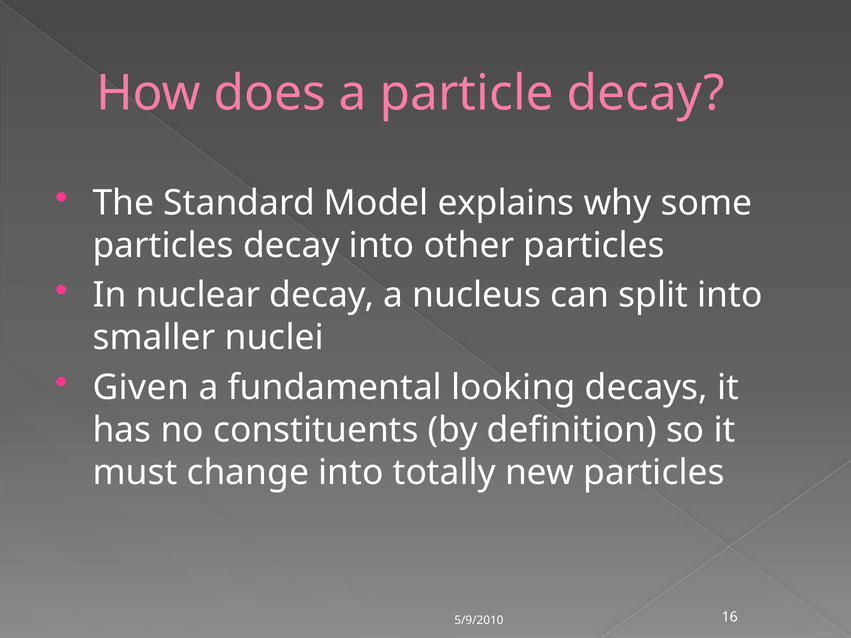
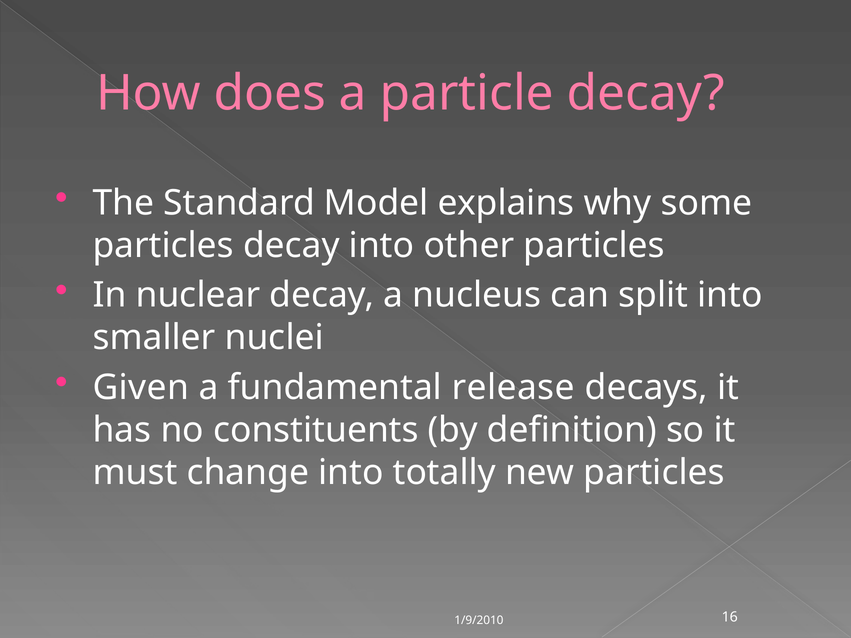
looking: looking -> release
5/9/2010: 5/9/2010 -> 1/9/2010
